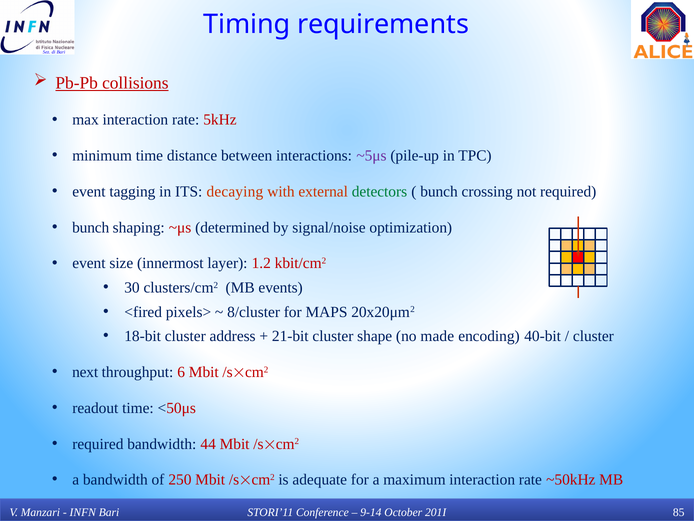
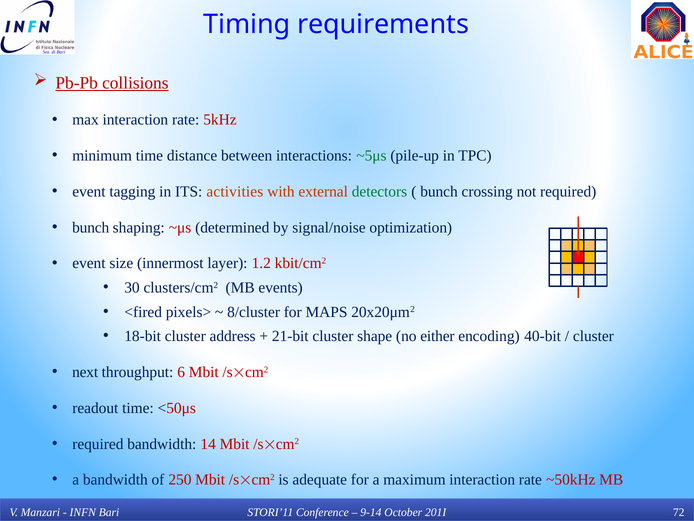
~5μs colour: purple -> green
decaying: decaying -> activities
made: made -> either
44: 44 -> 14
85: 85 -> 72
